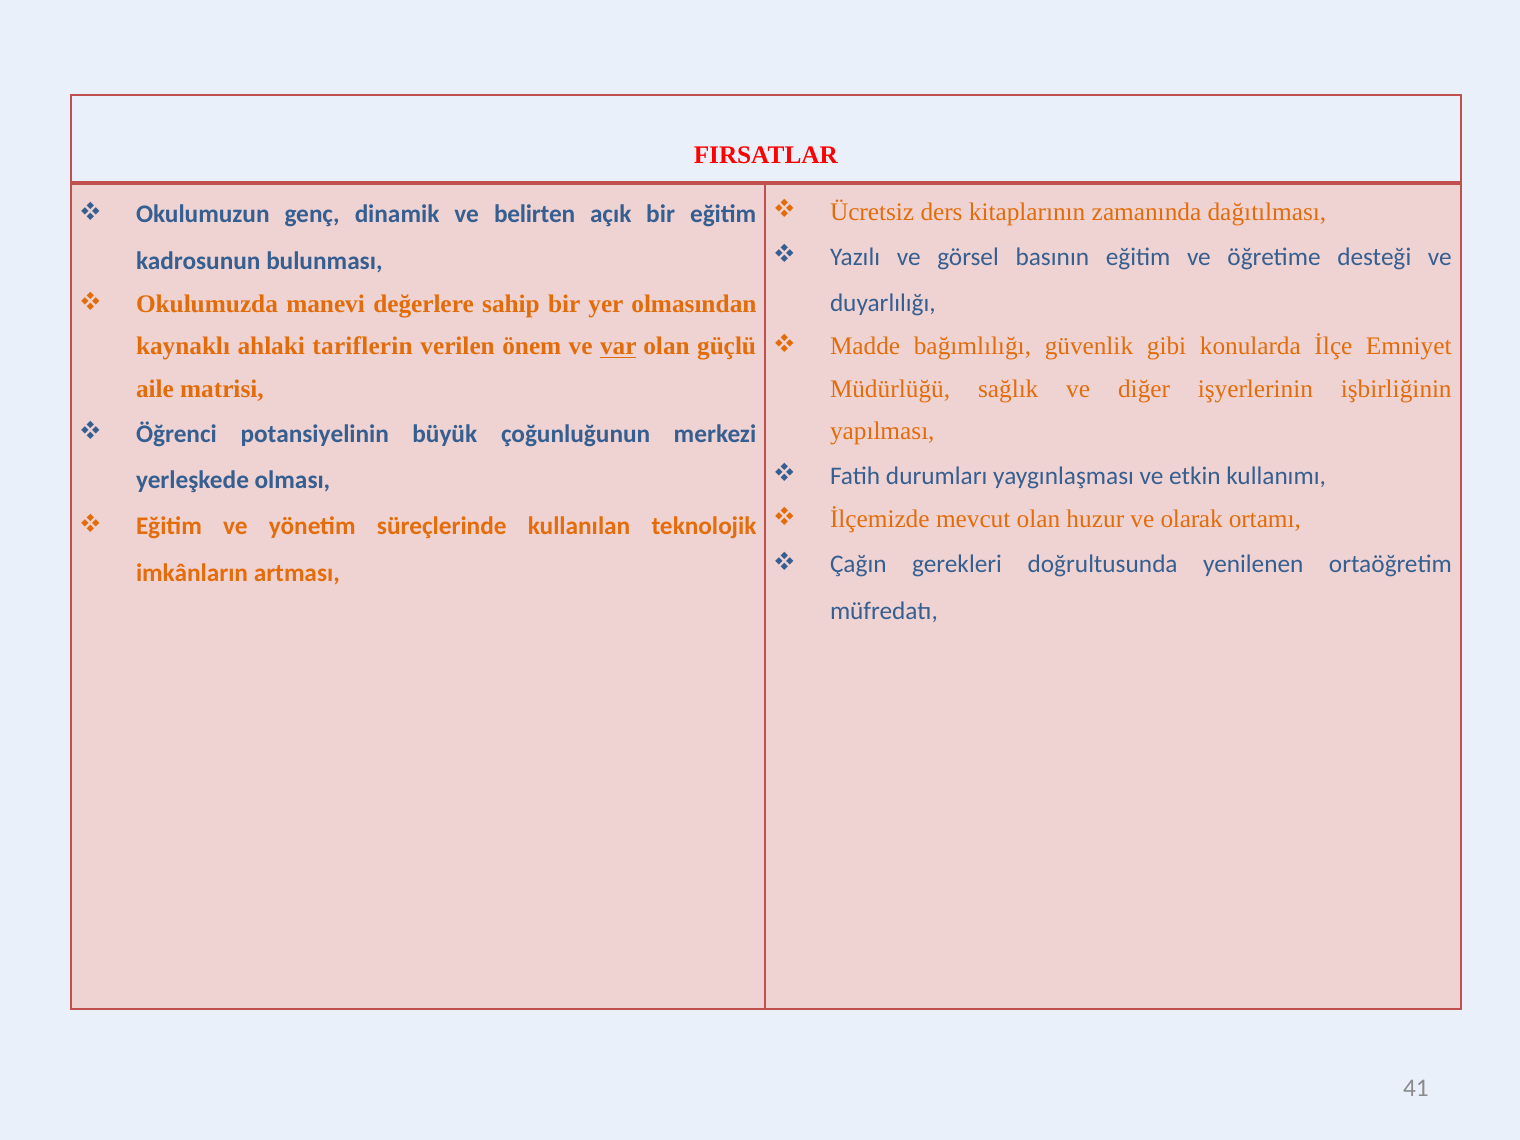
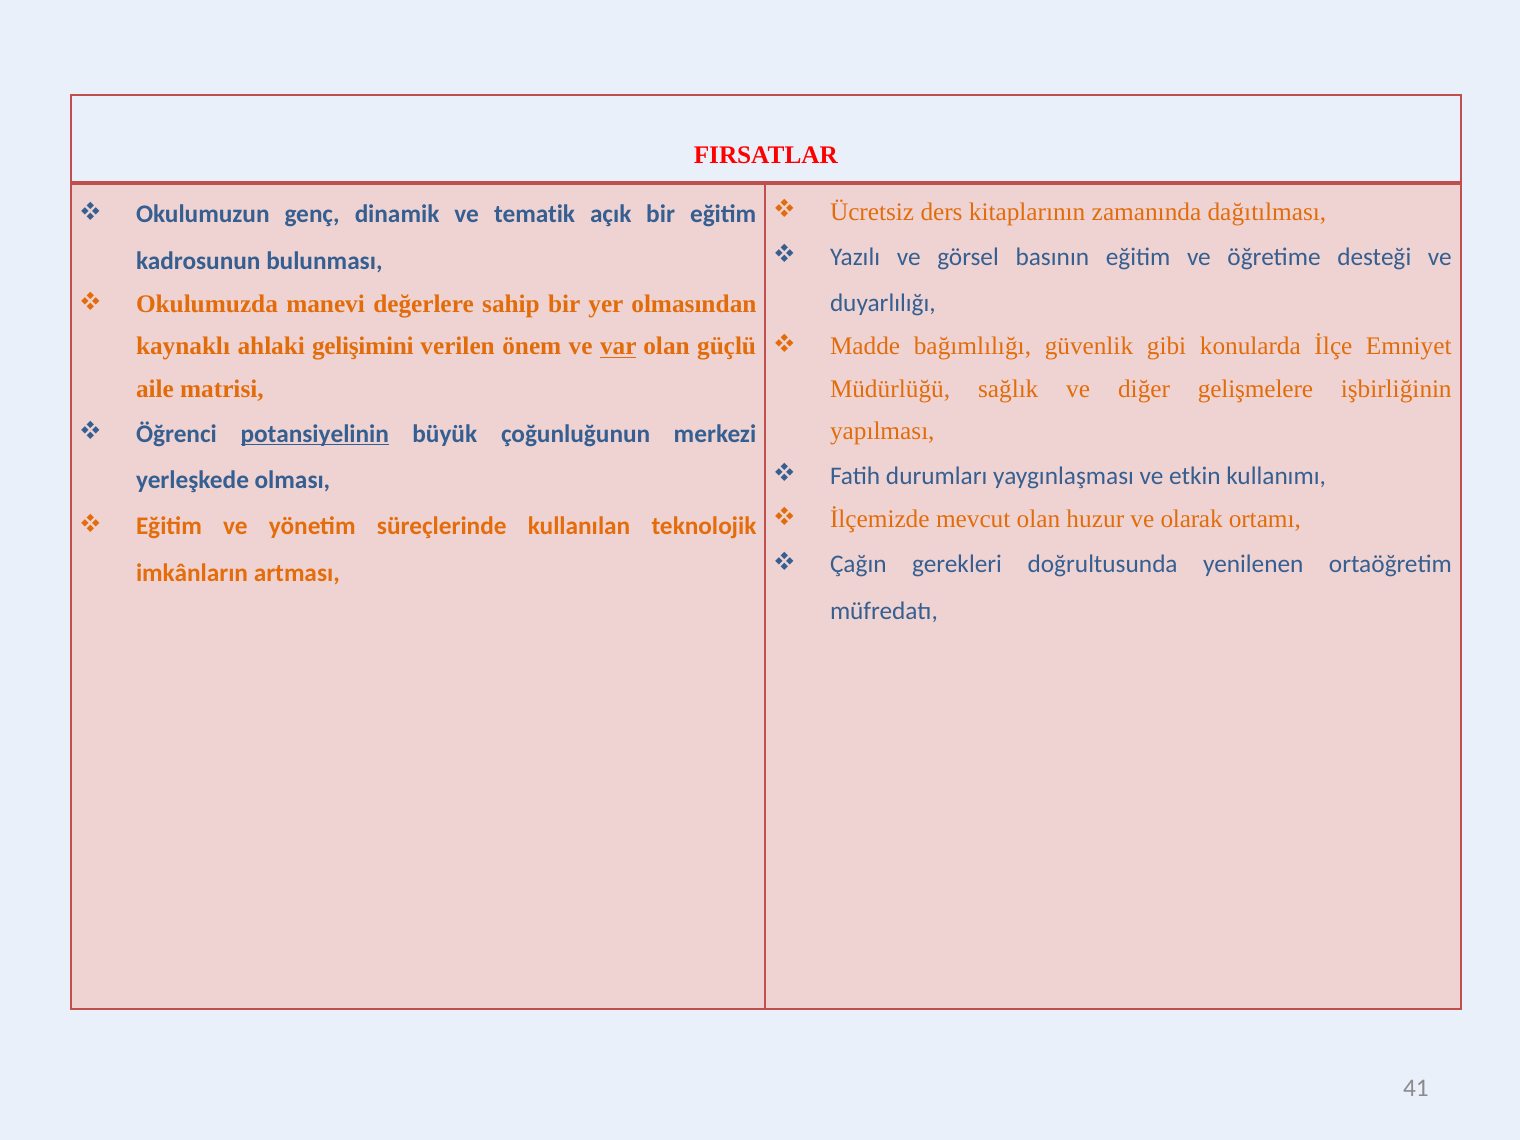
belirten: belirten -> tematik
tariflerin: tariflerin -> gelişimini
işyerlerinin: işyerlerinin -> gelişmelere
potansiyelinin underline: none -> present
